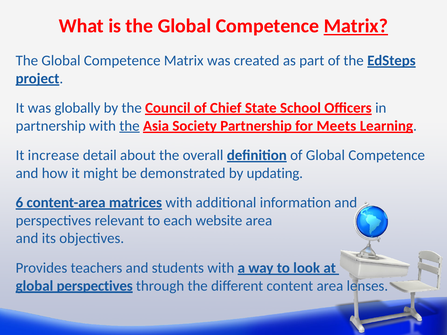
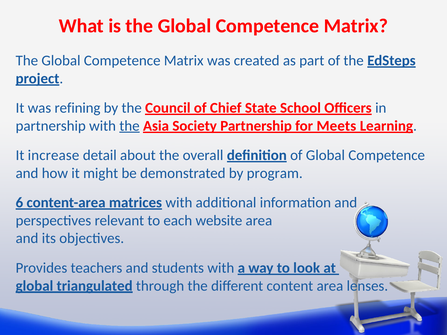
Matrix at (356, 26) underline: present -> none
globally: globally -> refining
updating: updating -> program
global perspectives: perspectives -> triangulated
